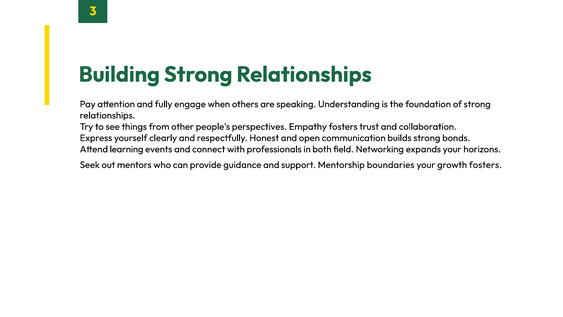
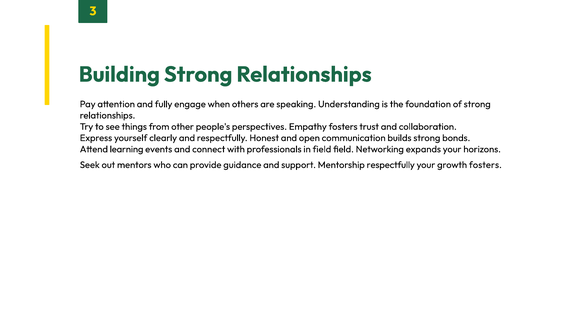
in both: both -> field
Mentorship boundaries: boundaries -> respectfully
